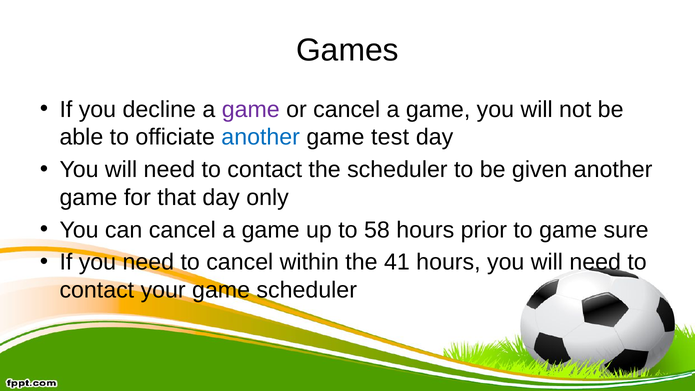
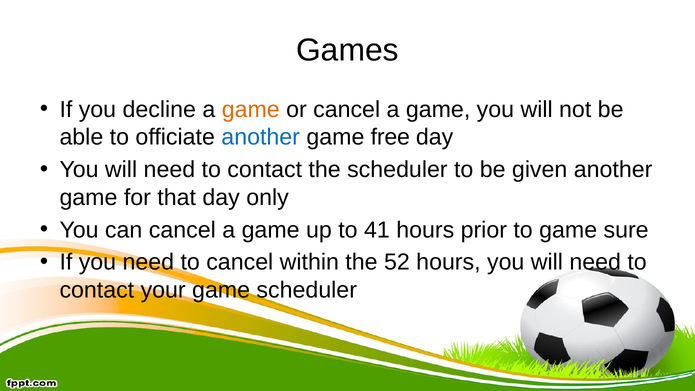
game at (251, 109) colour: purple -> orange
test: test -> free
58: 58 -> 41
41: 41 -> 52
